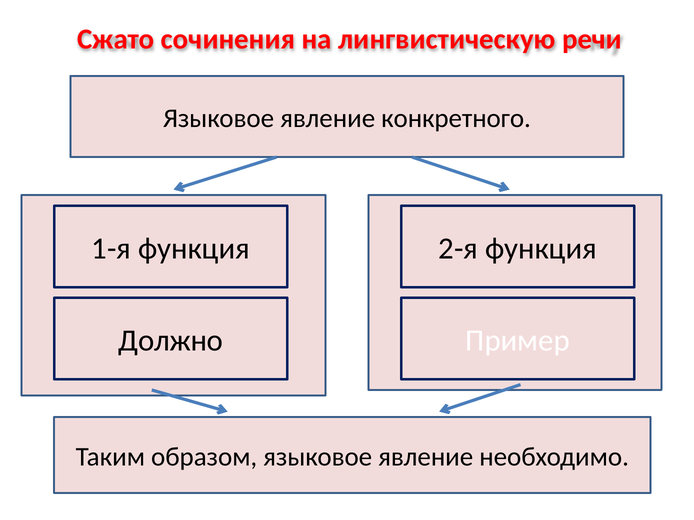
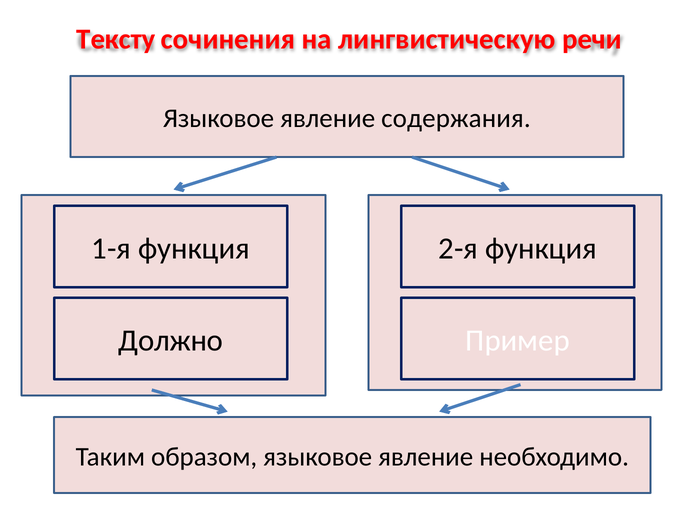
Сжато: Сжато -> Тексту
конкретного: конкретного -> содержания
